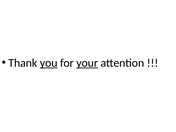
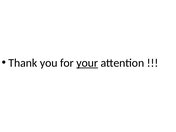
you underline: present -> none
